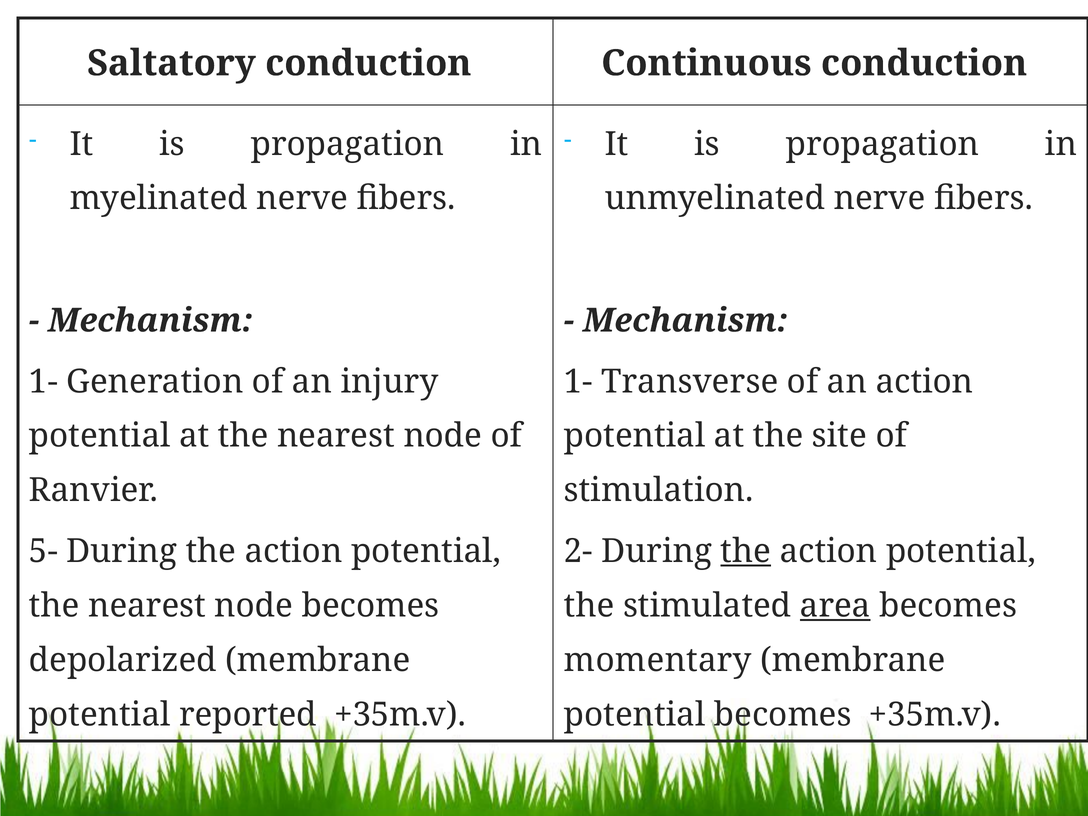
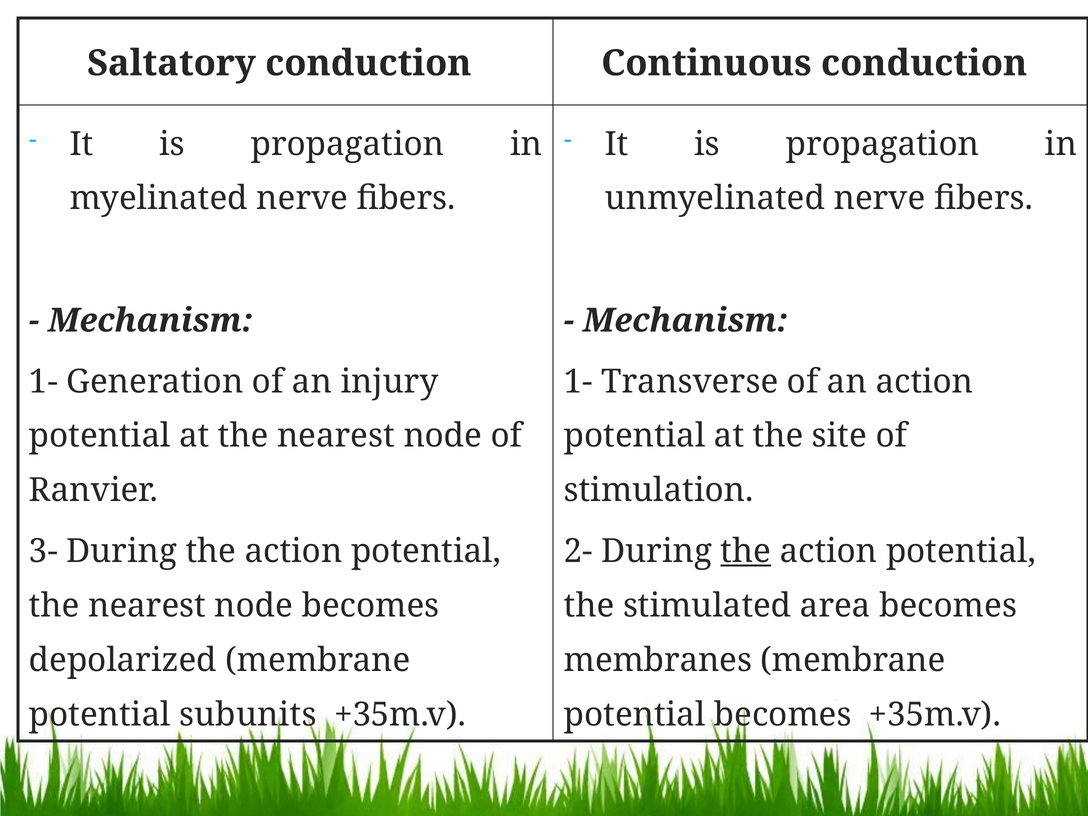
5-: 5- -> 3-
area underline: present -> none
momentary: momentary -> membranes
reported: reported -> subunits
